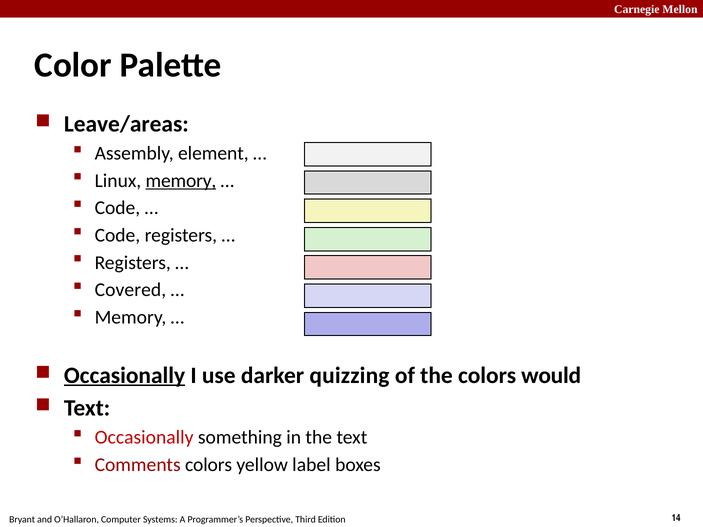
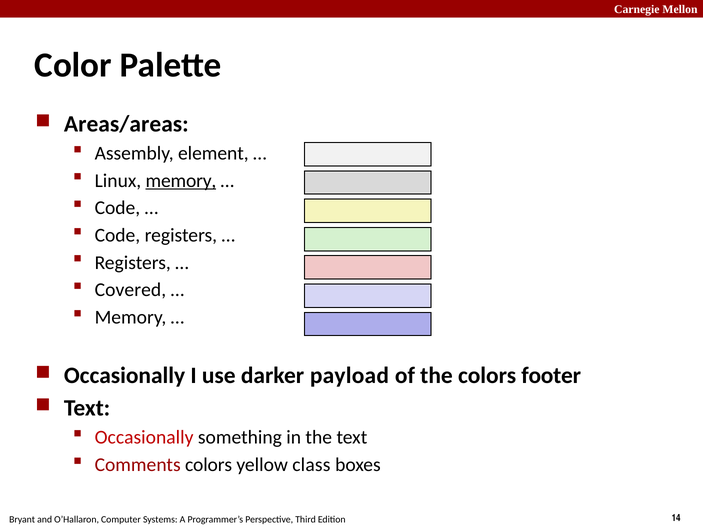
Leave/areas: Leave/areas -> Areas/areas
Occasionally at (125, 376) underline: present -> none
quizzing: quizzing -> payload
would: would -> footer
label: label -> class
